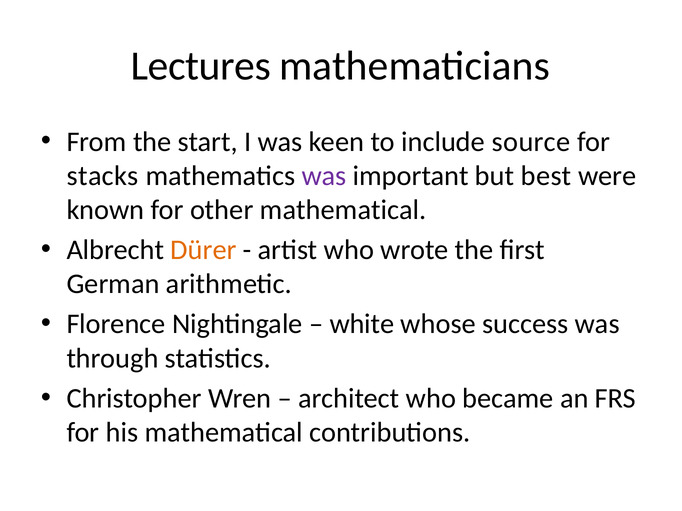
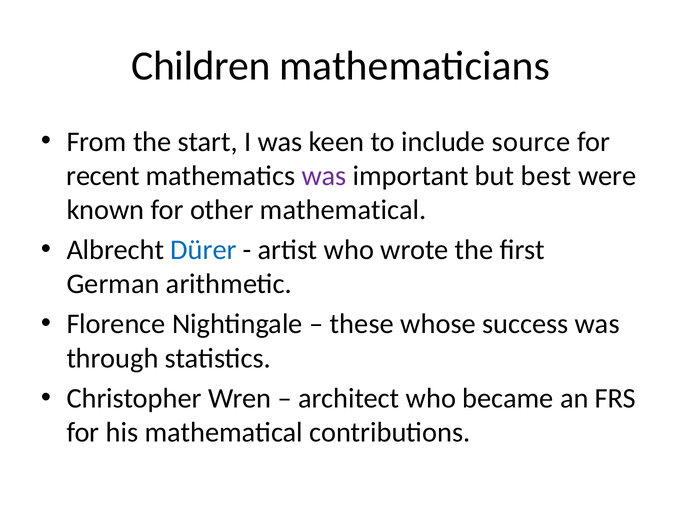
Lectures: Lectures -> Children
stacks: stacks -> recent
Dürer colour: orange -> blue
white: white -> these
